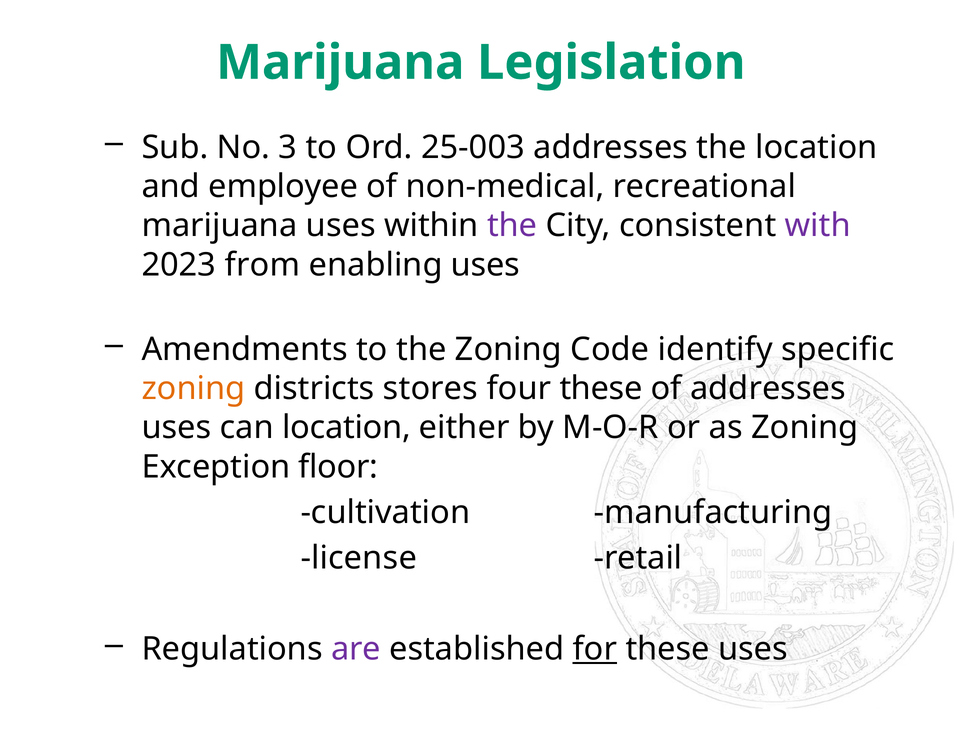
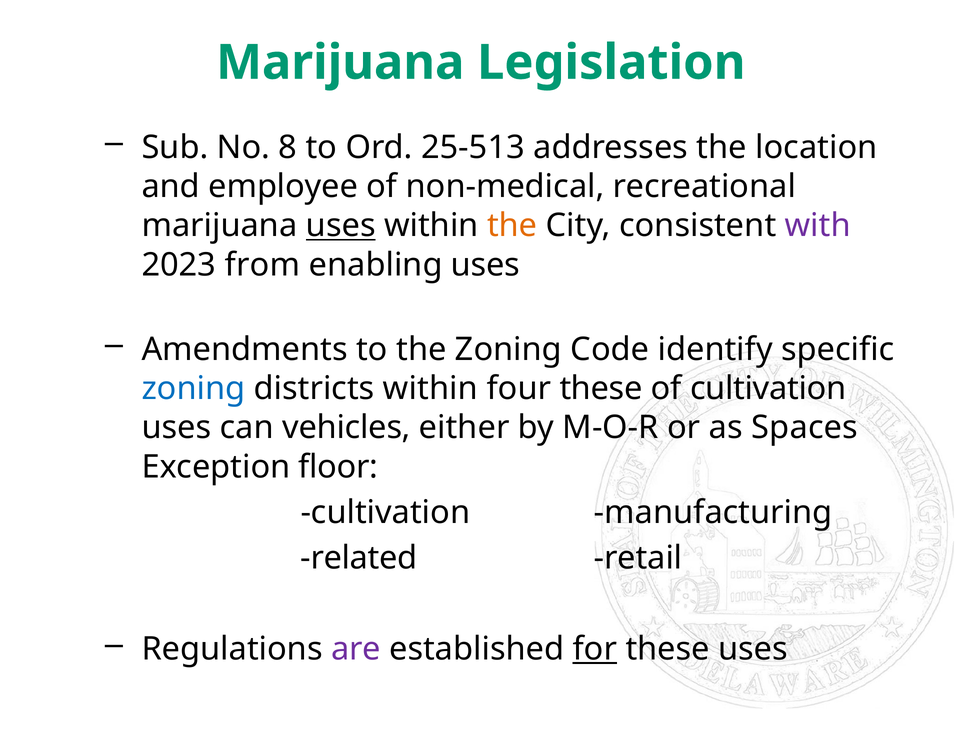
3: 3 -> 8
25-003: 25-003 -> 25-513
uses at (341, 226) underline: none -> present
the at (512, 226) colour: purple -> orange
zoning at (193, 389) colour: orange -> blue
districts stores: stores -> within
of addresses: addresses -> cultivation
can location: location -> vehicles
as Zoning: Zoning -> Spaces
license: license -> related
